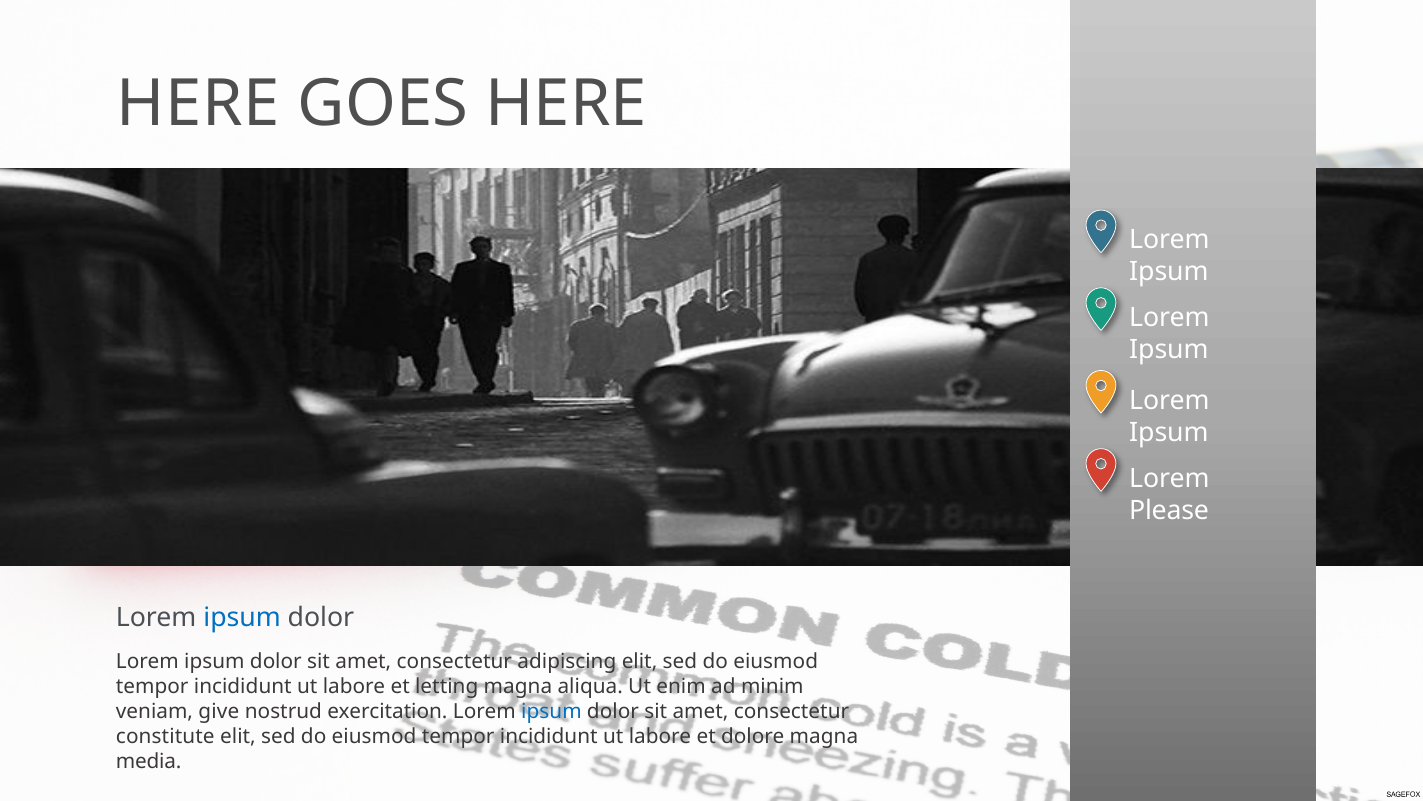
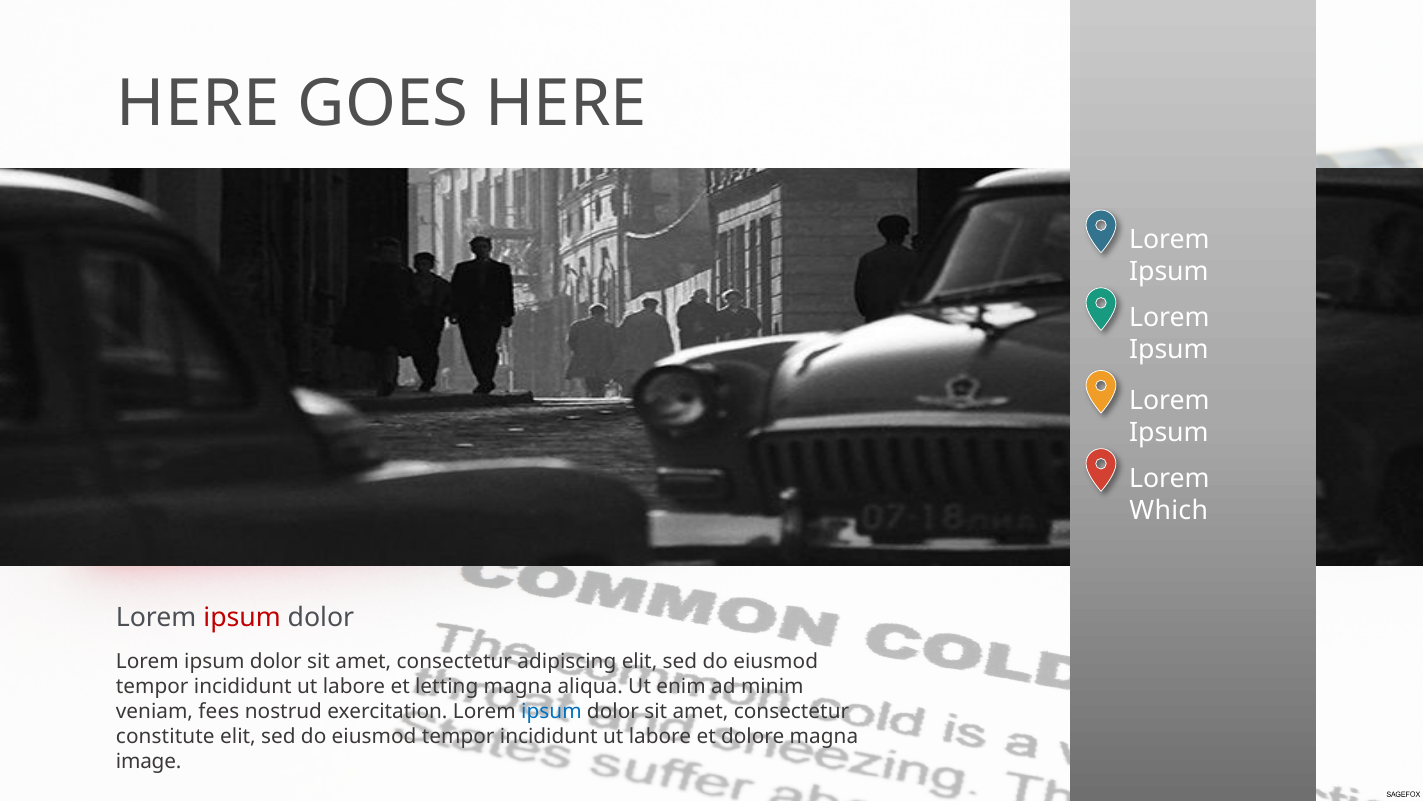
Please: Please -> Which
ipsum at (242, 618) colour: blue -> red
give: give -> fees
media: media -> image
